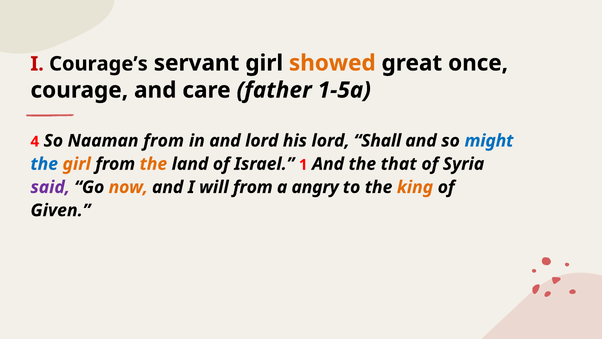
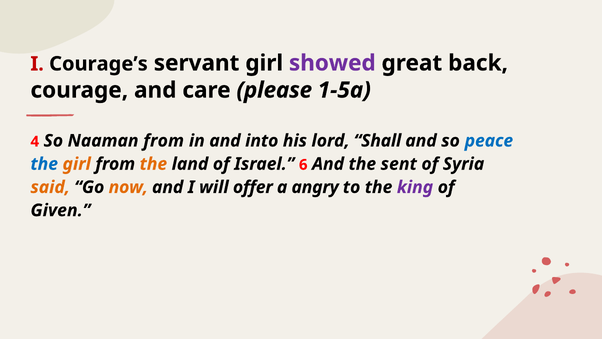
showed colour: orange -> purple
once: once -> back
father: father -> please
and lord: lord -> into
might: might -> peace
1: 1 -> 6
that: that -> sent
said colour: purple -> orange
will from: from -> offer
king colour: orange -> purple
